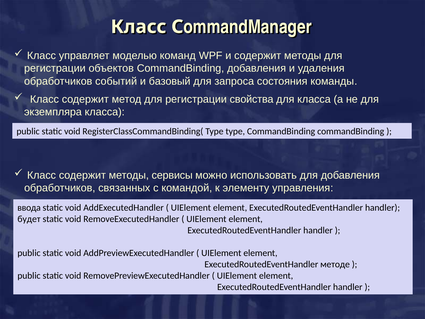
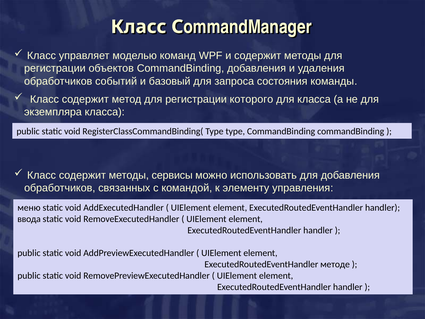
свойства: свойства -> которого
ввода: ввода -> меню
будет: будет -> ввода
